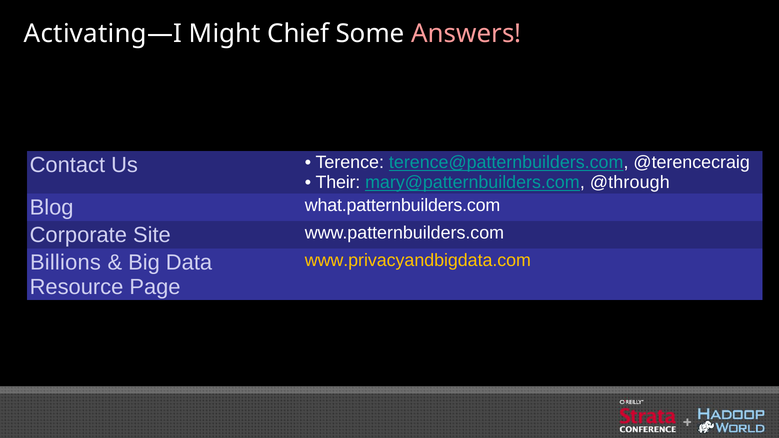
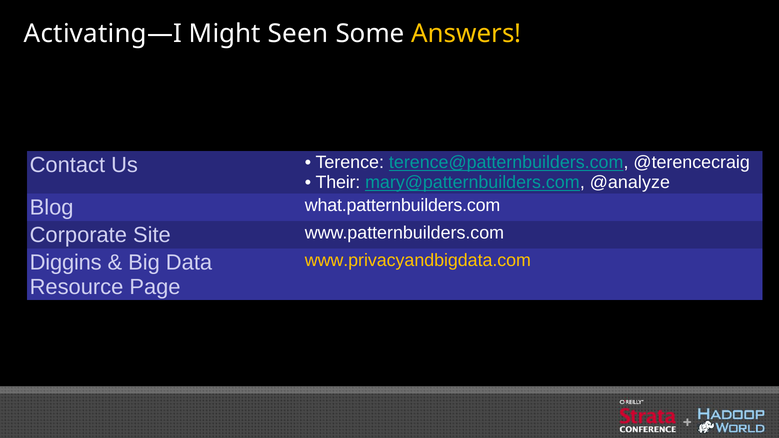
Chief: Chief -> Seen
Answers colour: pink -> yellow
@through: @through -> @analyze
Billions: Billions -> Diggins
